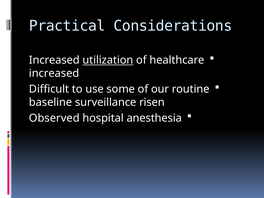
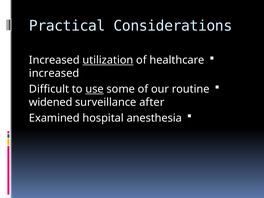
use underline: none -> present
baseline: baseline -> widened
risen: risen -> after
Observed: Observed -> Examined
